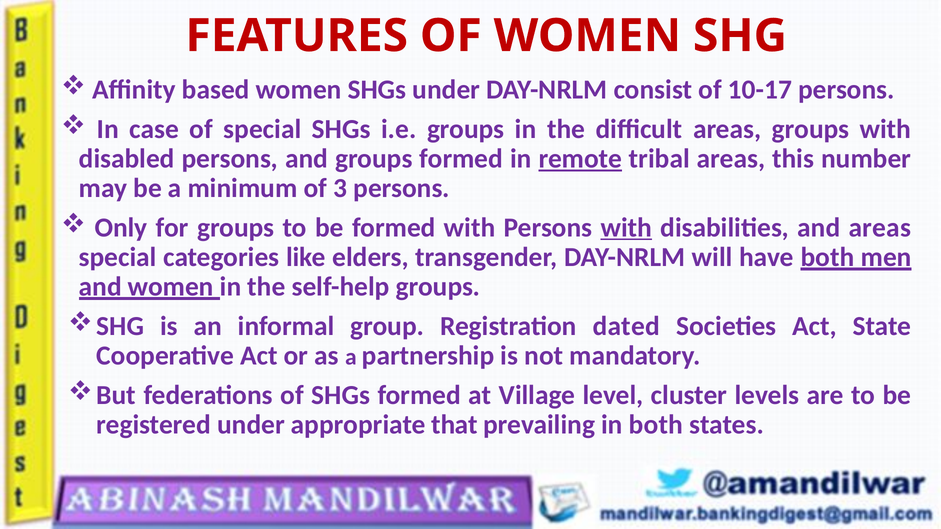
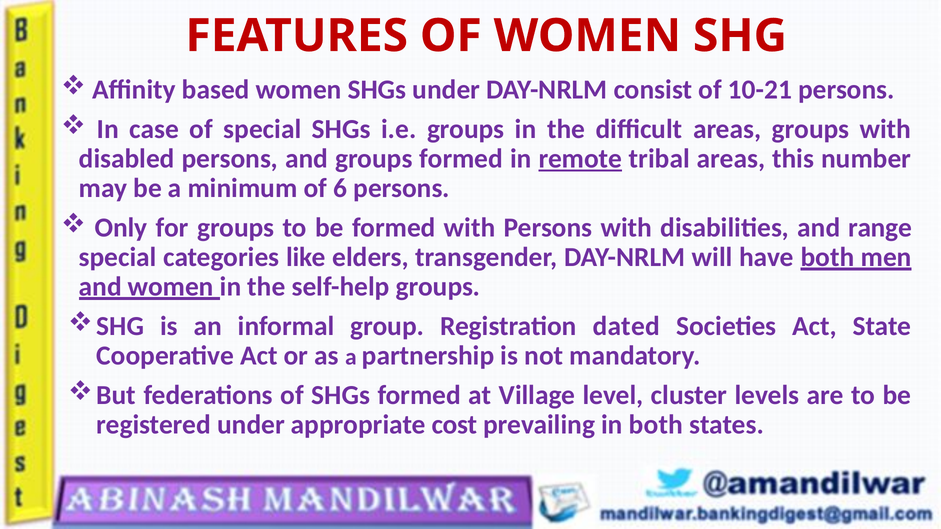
10-17: 10-17 -> 10-21
3: 3 -> 6
with at (626, 228) underline: present -> none
and areas: areas -> range
that: that -> cost
